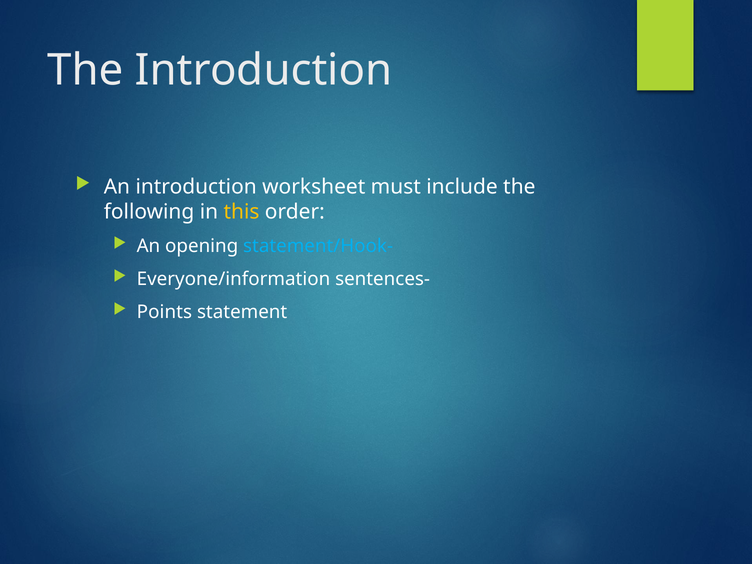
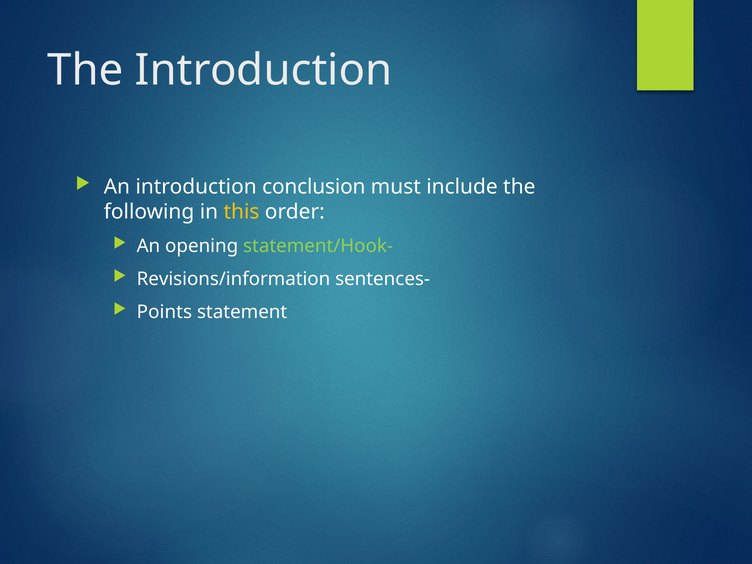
worksheet: worksheet -> conclusion
statement/Hook- colour: light blue -> light green
Everyone/information: Everyone/information -> Revisions/information
